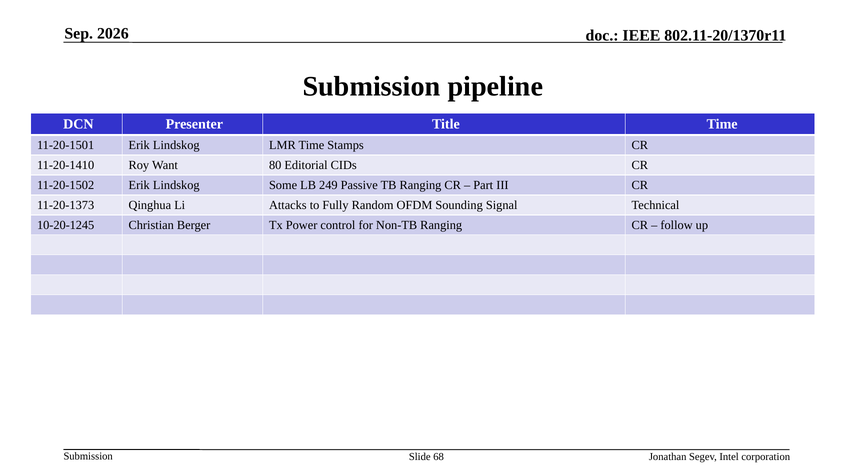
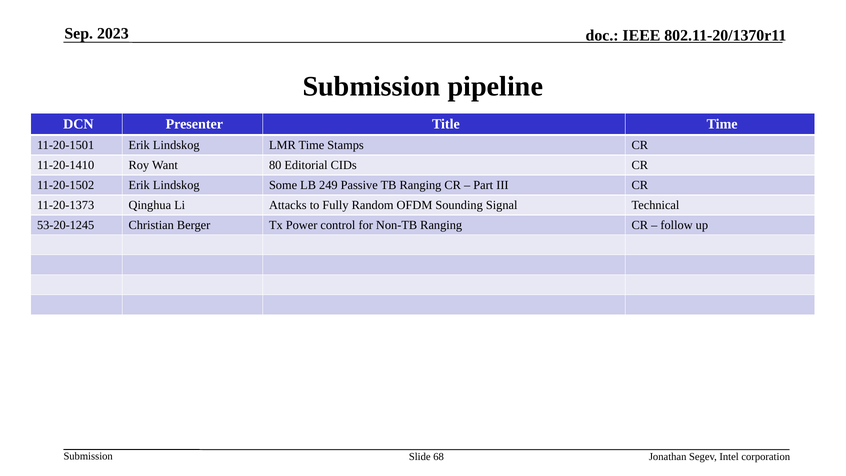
2026: 2026 -> 2023
10-20-1245: 10-20-1245 -> 53-20-1245
